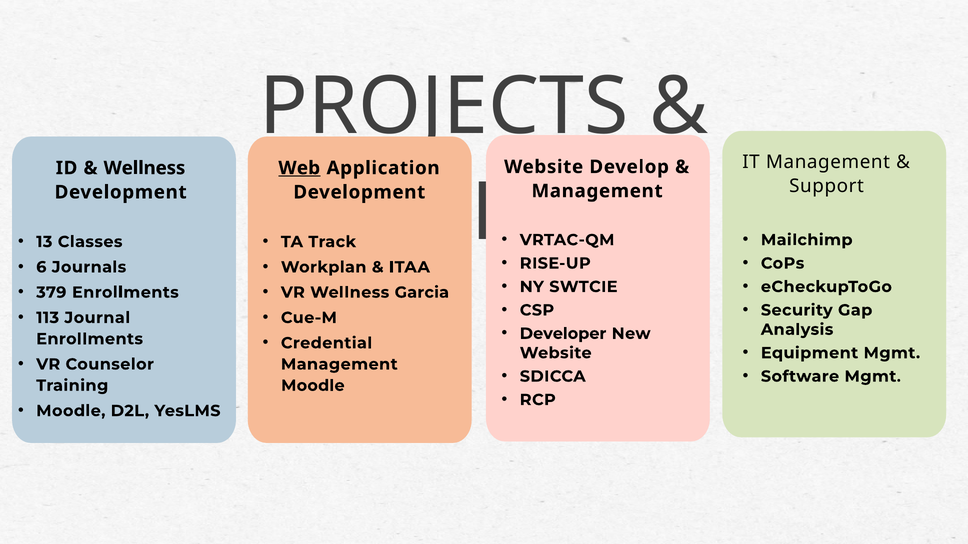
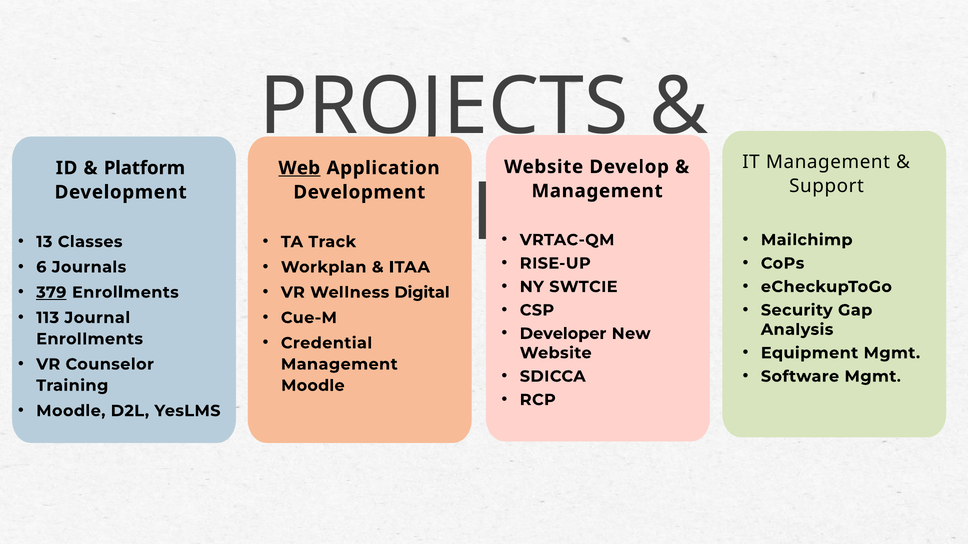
Wellness at (144, 168): Wellness -> Platform
379 underline: none -> present
Garcia: Garcia -> Digital
